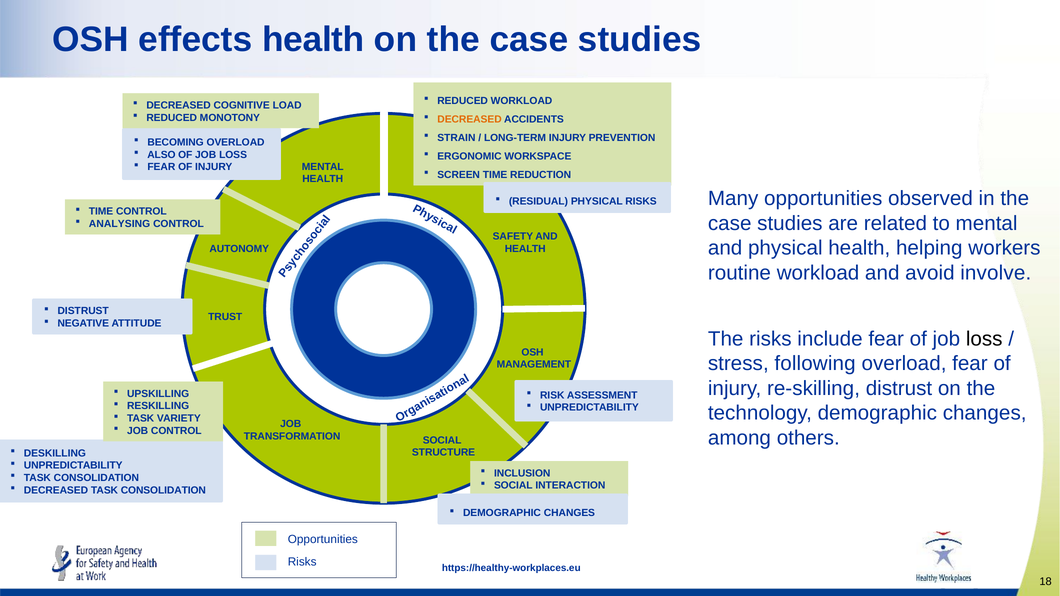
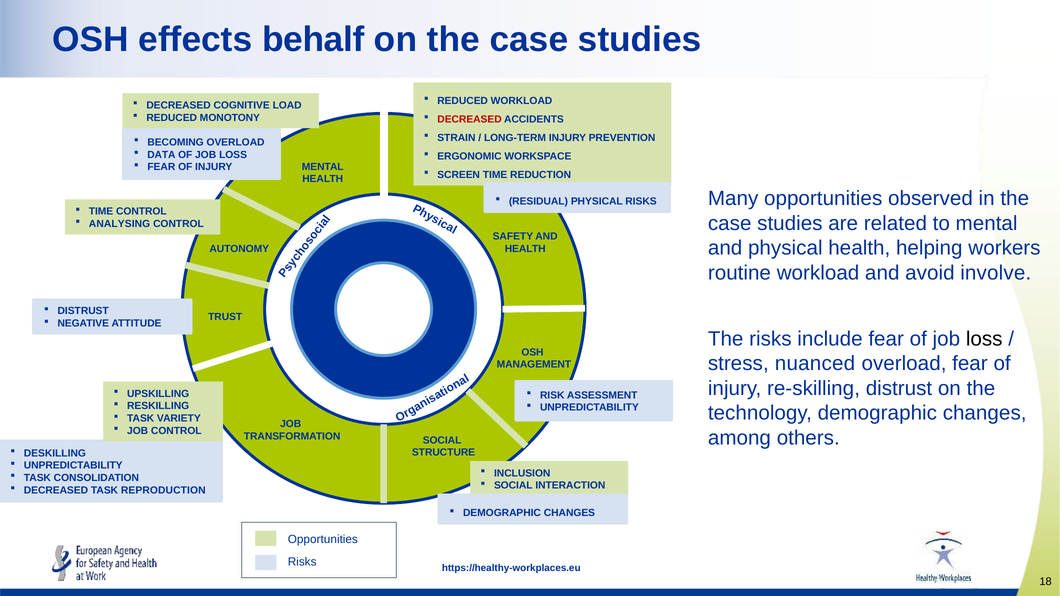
effects health: health -> behalf
DECREASED at (470, 119) colour: orange -> red
ALSO: ALSO -> DATA
following: following -> nuanced
DECREASED TASK CONSOLIDATION: CONSOLIDATION -> REPRODUCTION
